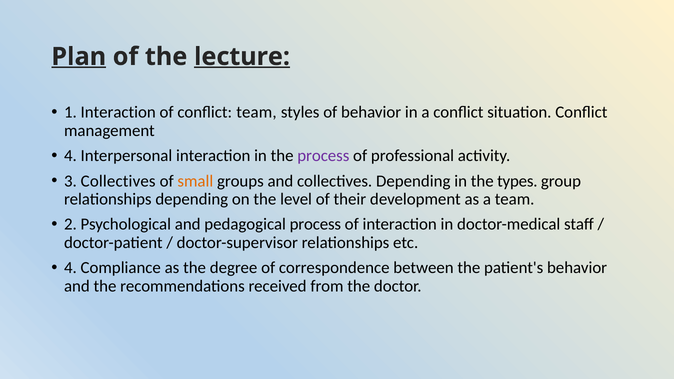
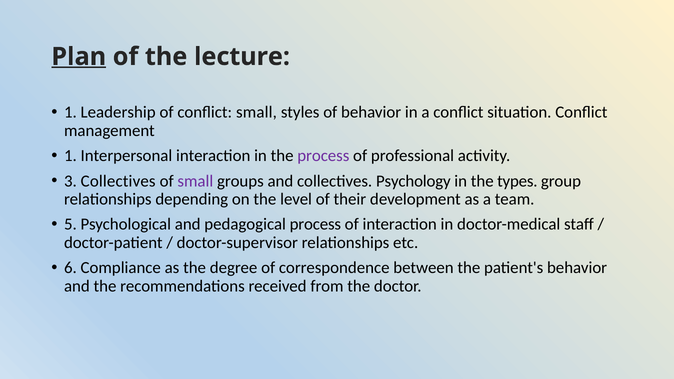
lecture underline: present -> none
1 Interaction: Interaction -> Leadership
conflict team: team -> small
4 at (70, 156): 4 -> 1
small at (195, 181) colour: orange -> purple
collectives Depending: Depending -> Psychology
2: 2 -> 5
4 at (70, 268): 4 -> 6
